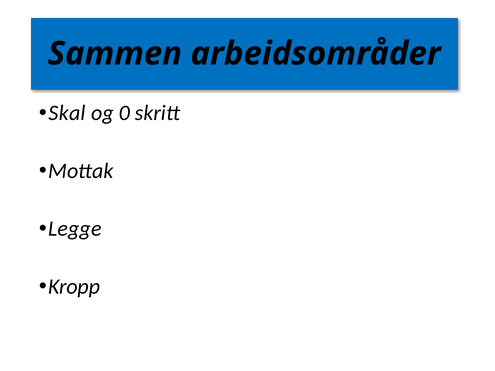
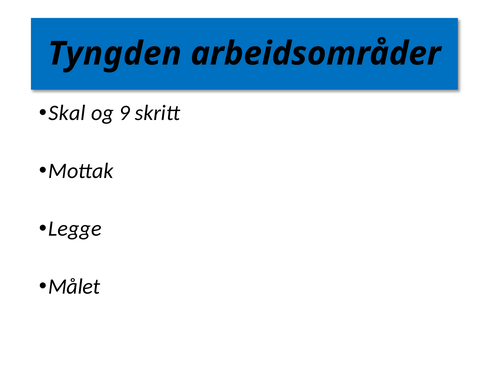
Sammen: Sammen -> Tyngden
0: 0 -> 9
Kropp: Kropp -> Målet
